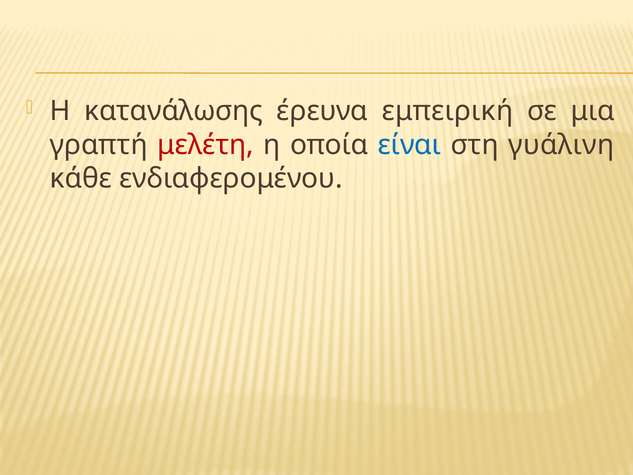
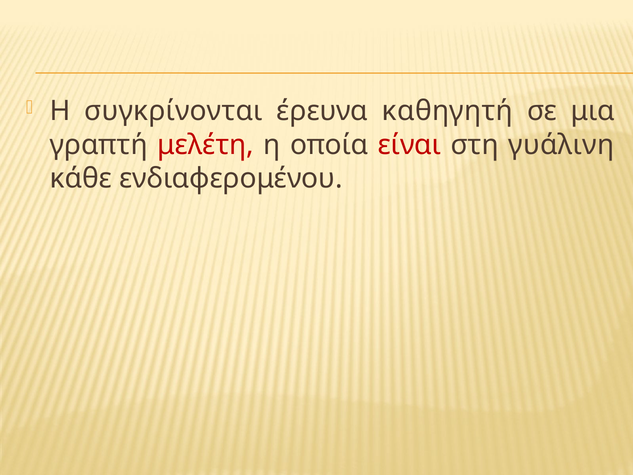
κατανάλωσης: κατανάλωσης -> συγκρίνονται
εμπειρική: εμπειρική -> καθηγητή
είναι colour: blue -> red
